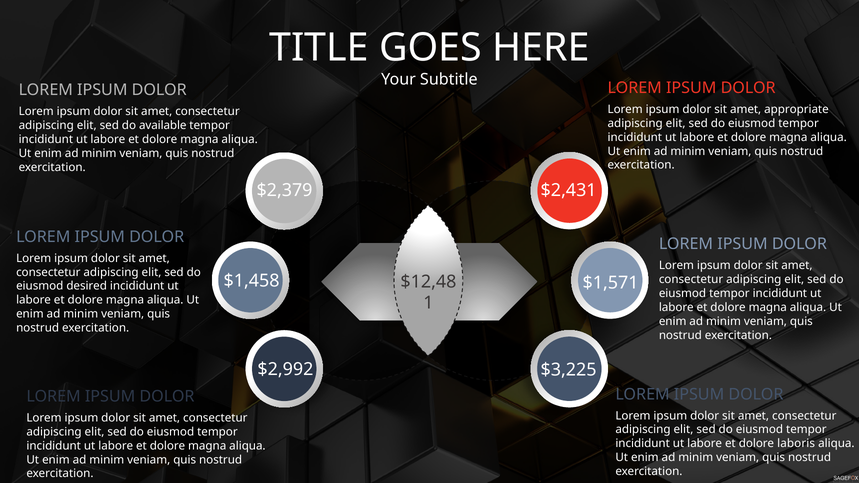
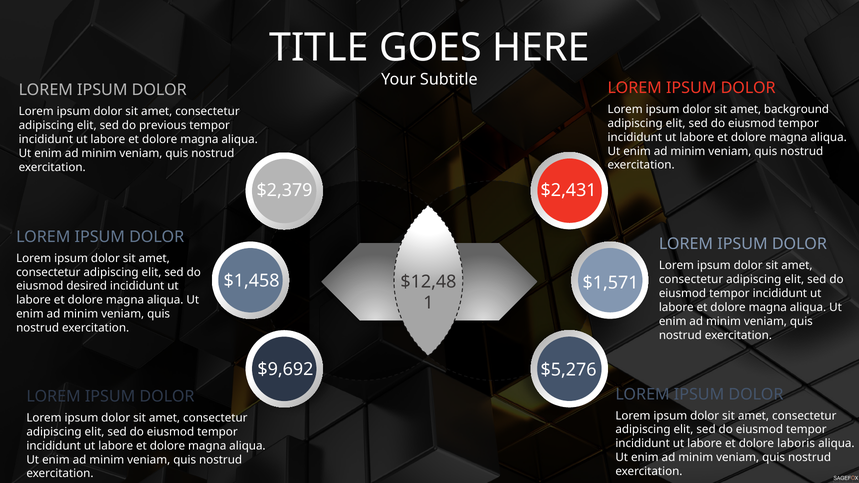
appropriate: appropriate -> background
available: available -> previous
$2,992: $2,992 -> $9,692
$3,225: $3,225 -> $5,276
